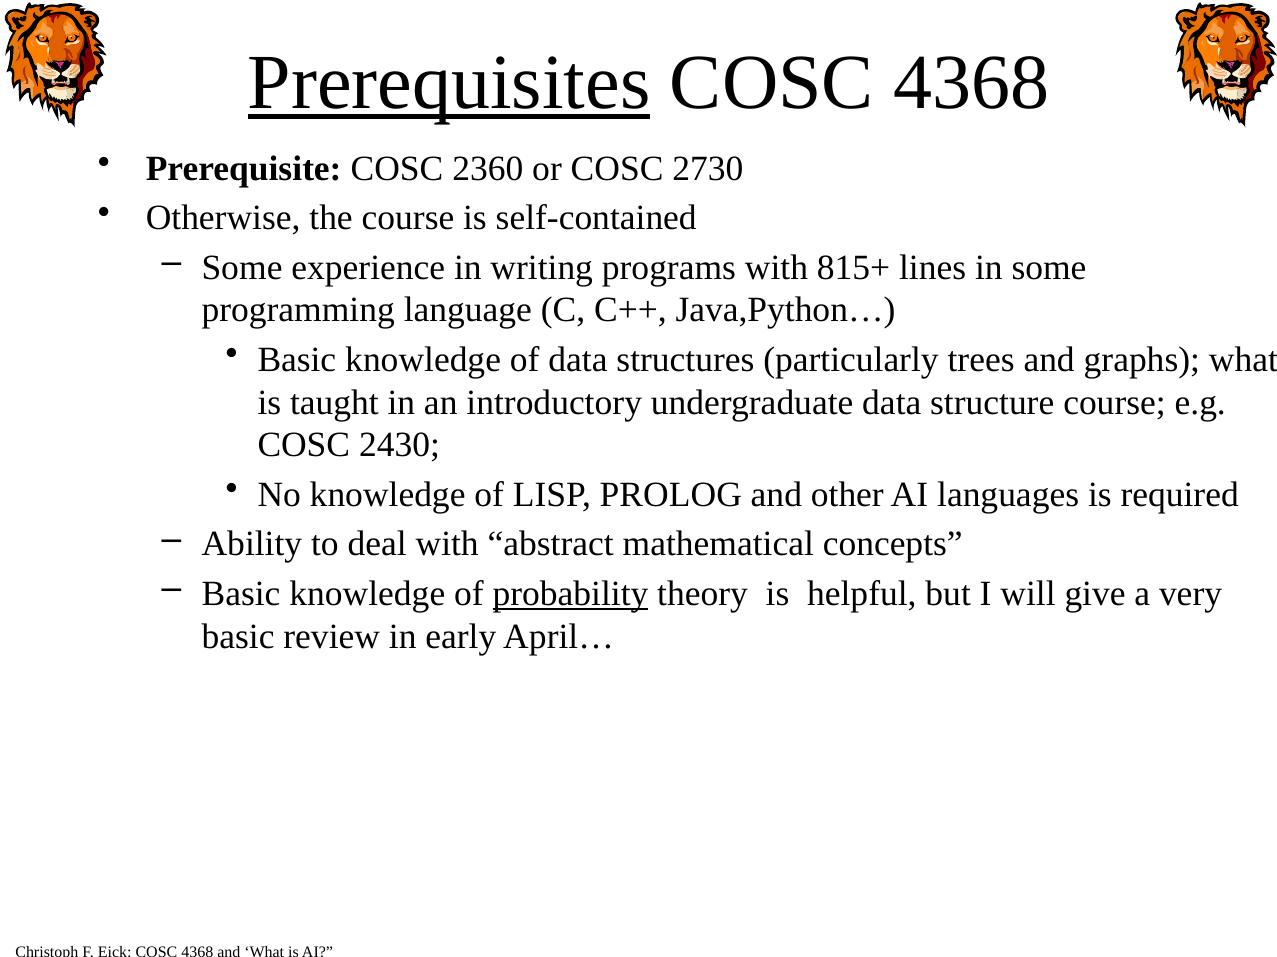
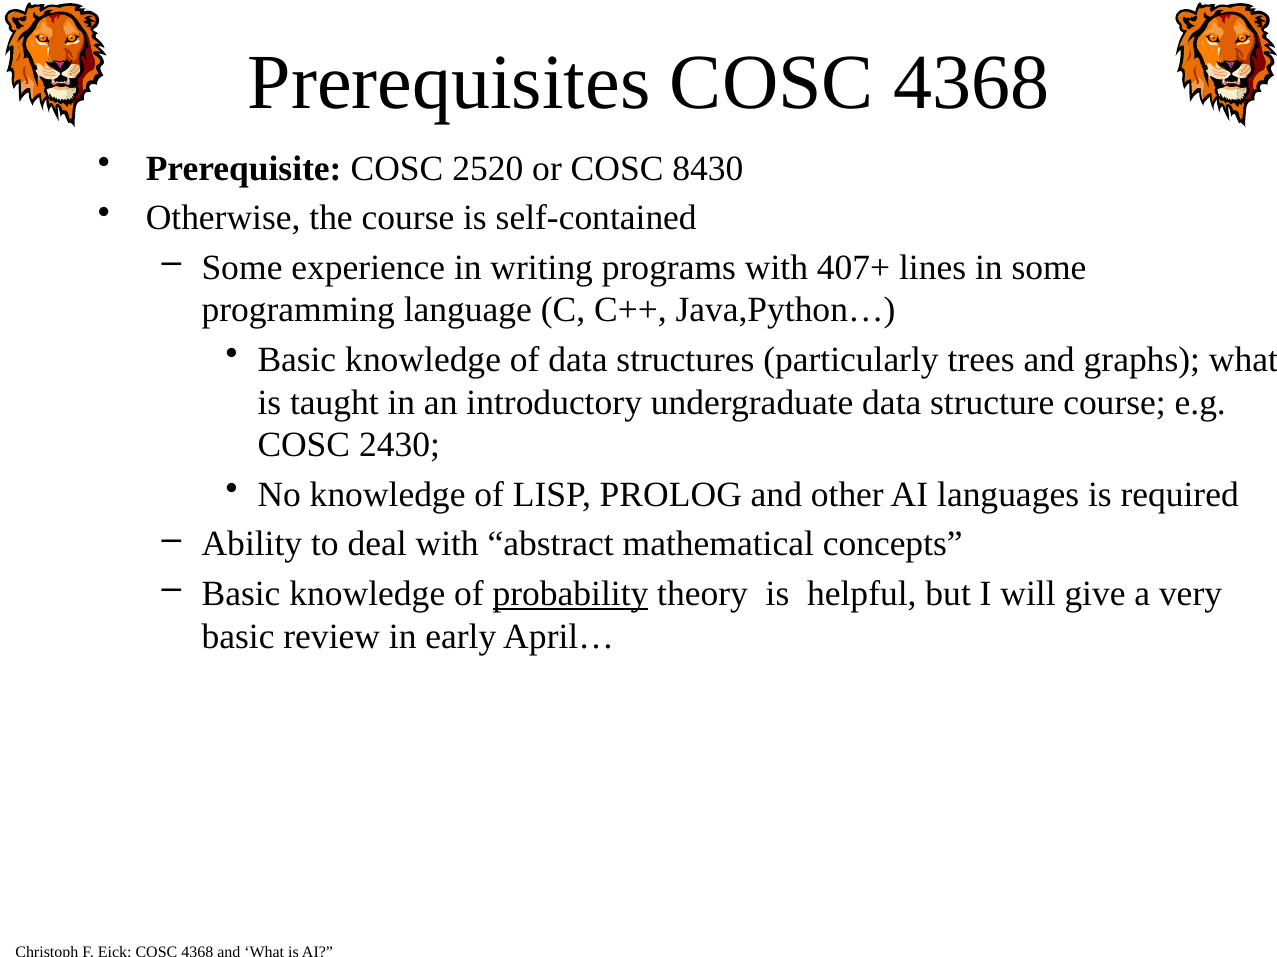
Prerequisites underline: present -> none
2360: 2360 -> 2520
2730: 2730 -> 8430
815+: 815+ -> 407+
